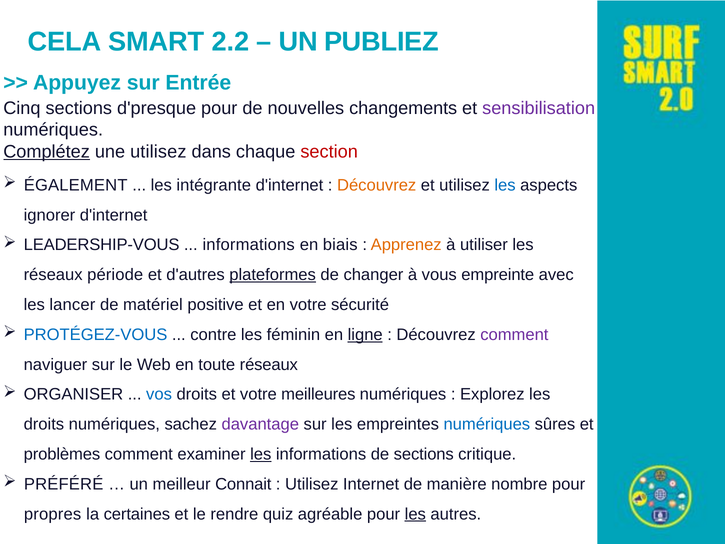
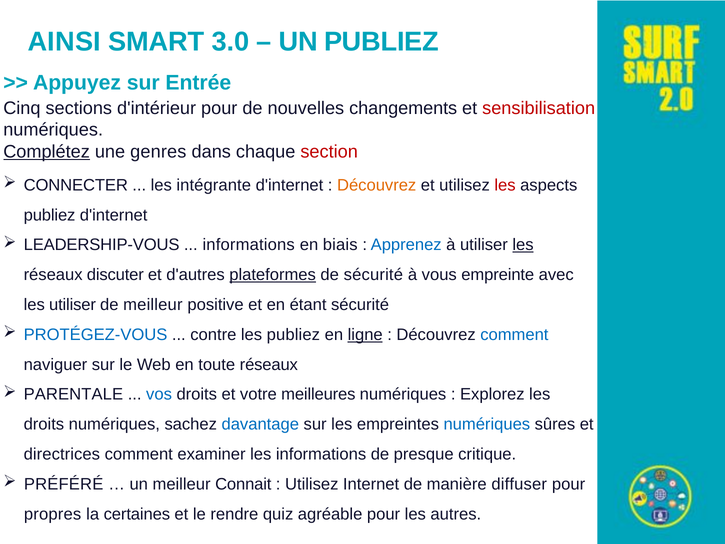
CELA: CELA -> AINSI
2.2: 2.2 -> 3.0
d'presque: d'presque -> d'intérieur
sensibilisation colour: purple -> red
une utilisez: utilisez -> genres
ÉGALEMENT: ÉGALEMENT -> CONNECTER
les at (505, 185) colour: blue -> red
ignorer at (49, 215): ignorer -> publiez
Apprenez colour: orange -> blue
les at (523, 245) underline: none -> present
période: période -> discuter
de changer: changer -> sécurité
les lancer: lancer -> utiliser
de matériel: matériel -> meilleur
en votre: votre -> étant
les féminin: féminin -> publiez
comment at (514, 335) colour: purple -> blue
ORGANISER: ORGANISER -> PARENTALE
davantage colour: purple -> blue
problèmes: problèmes -> directrices
les at (261, 454) underline: present -> none
de sections: sections -> presque
nombre: nombre -> diffuser
les at (415, 514) underline: present -> none
